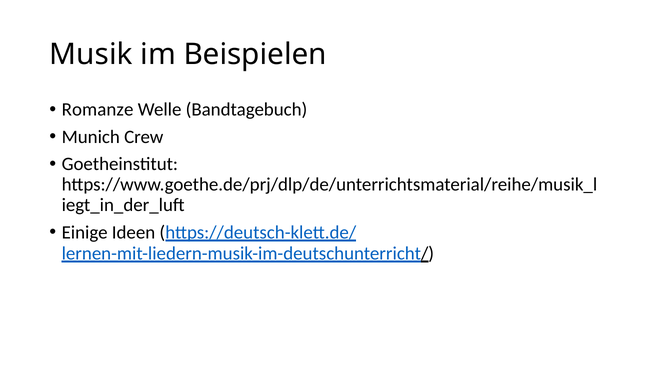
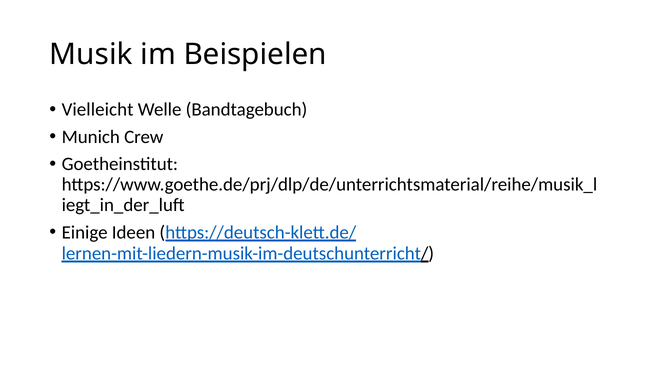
Romanze: Romanze -> Vielleicht
